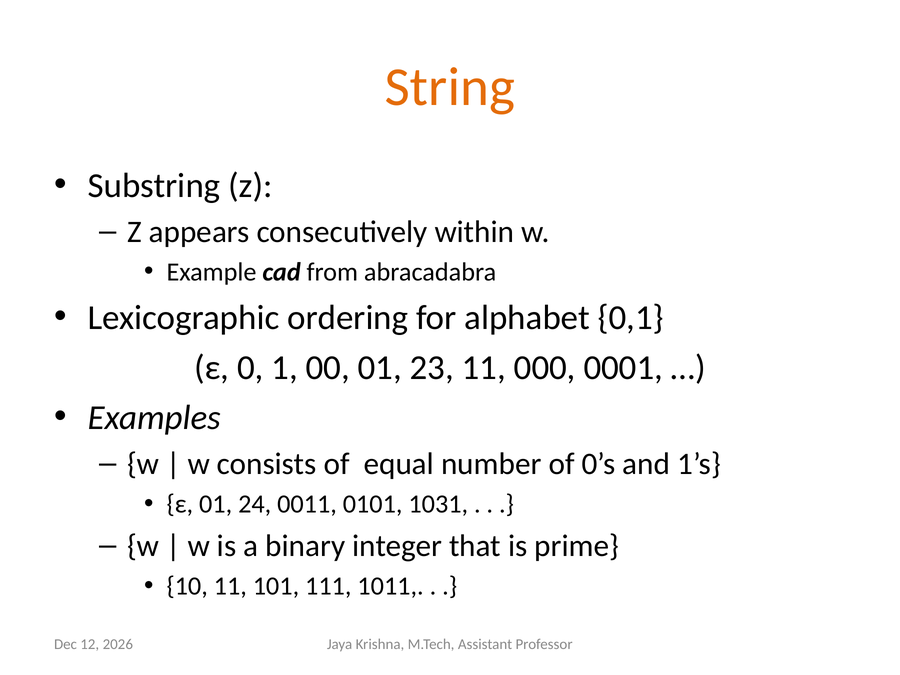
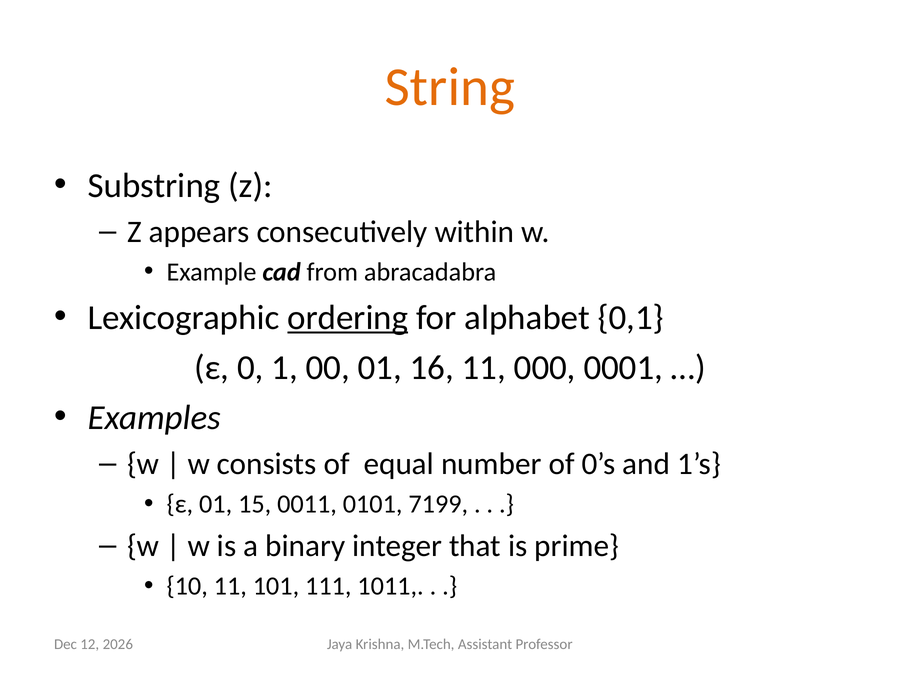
ordering underline: none -> present
23: 23 -> 16
24: 24 -> 15
1031: 1031 -> 7199
